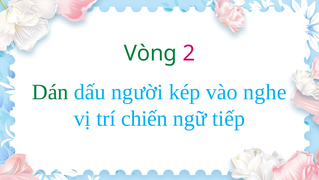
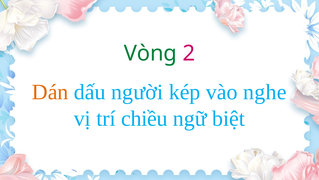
Dán colour: green -> orange
chiến: chiến -> chiều
tiếp: tiếp -> biệt
